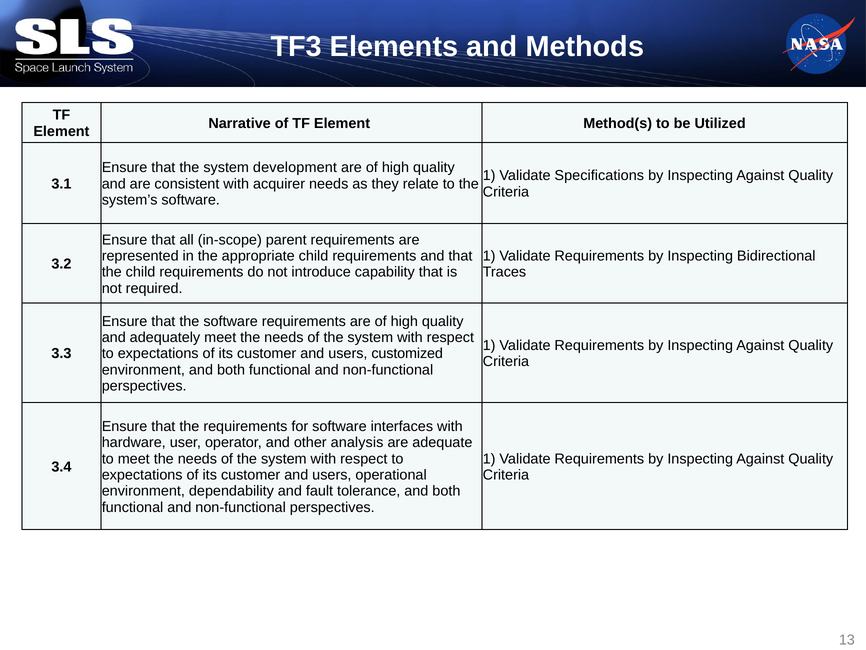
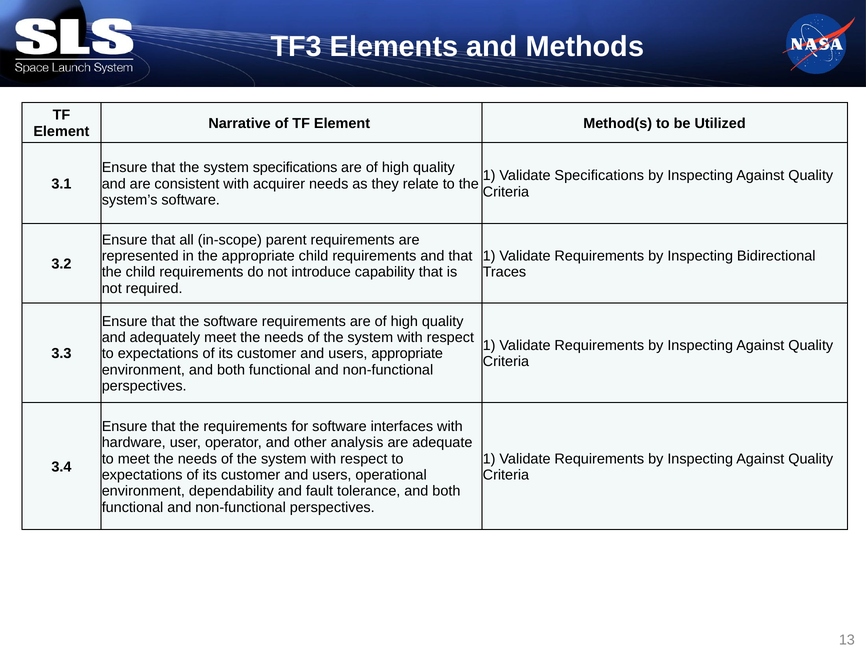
system development: development -> specifications
users customized: customized -> appropriate
